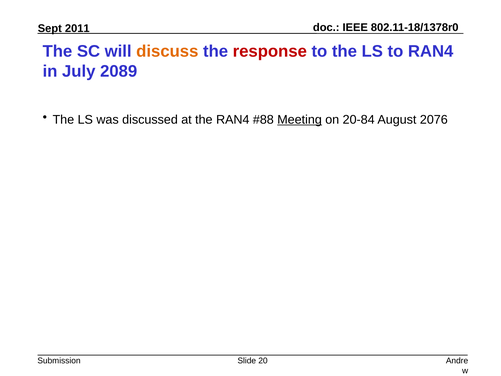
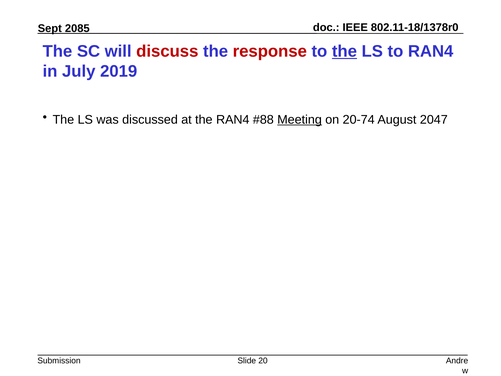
2011: 2011 -> 2085
discuss colour: orange -> red
the at (344, 51) underline: none -> present
2089: 2089 -> 2019
20-84: 20-84 -> 20-74
2076: 2076 -> 2047
